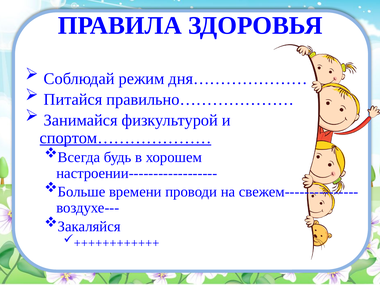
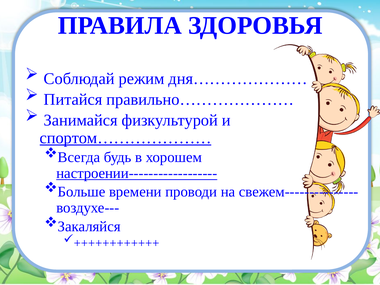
настроении------------------ underline: none -> present
